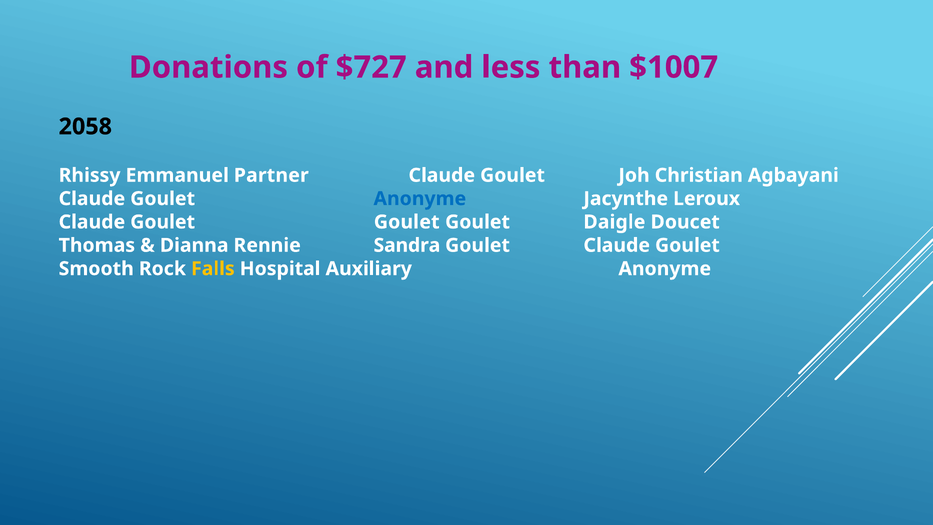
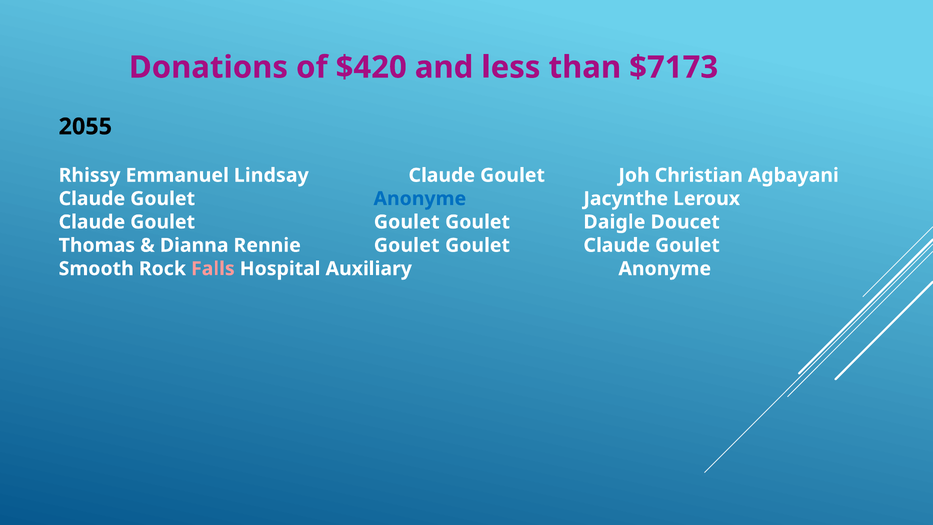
$727: $727 -> $420
$1007: $1007 -> $7173
2058: 2058 -> 2055
Partner: Partner -> Lindsay
Rennie Sandra: Sandra -> Goulet
Falls colour: yellow -> pink
